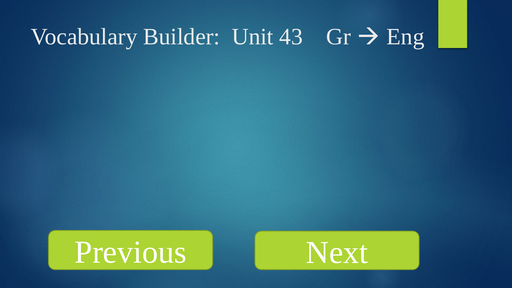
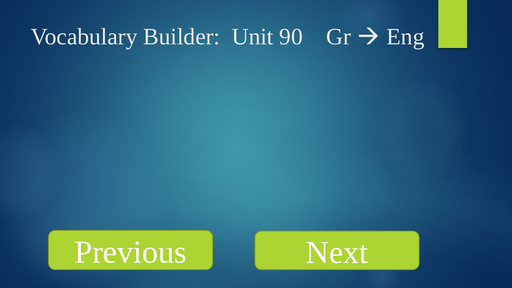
43: 43 -> 90
